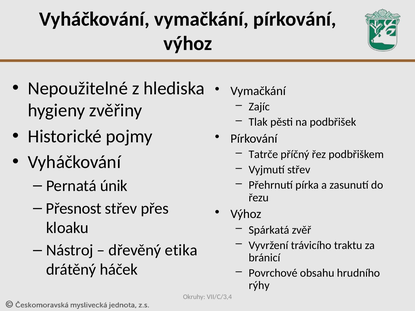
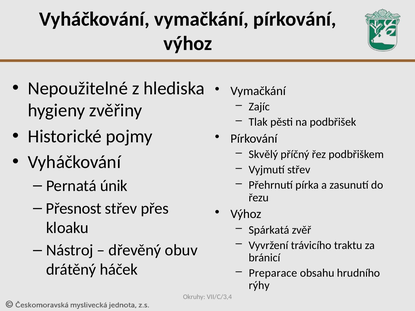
Tatrče: Tatrče -> Skvělý
etika: etika -> obuv
Povrchové: Povrchové -> Preparace
